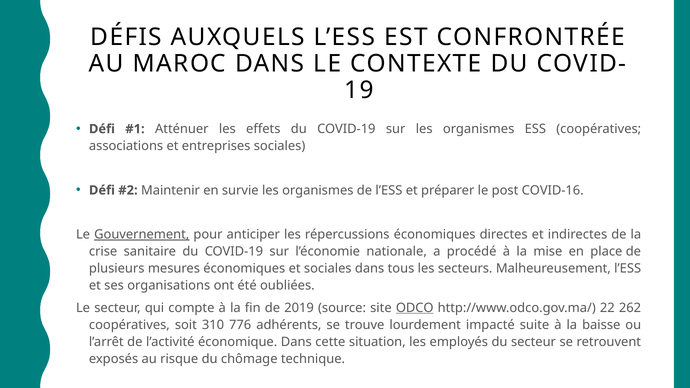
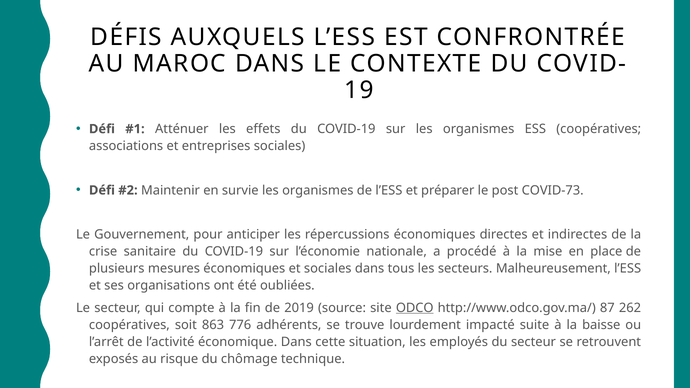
COVID-16: COVID-16 -> COVID-73
Gouvernement underline: present -> none
22: 22 -> 87
310: 310 -> 863
